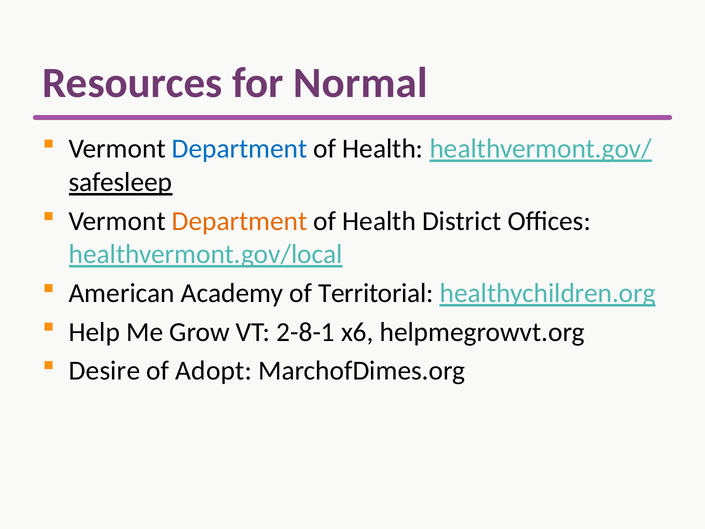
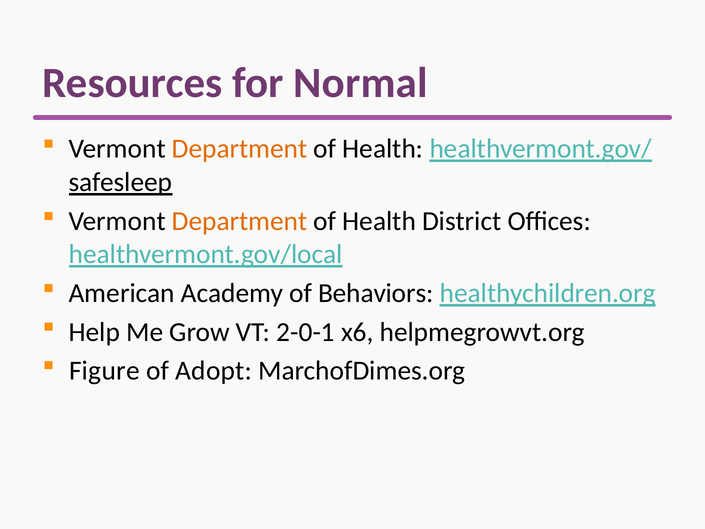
Department at (240, 149) colour: blue -> orange
Territorial: Territorial -> Behaviors
2-8-1: 2-8-1 -> 2-0-1
Desire: Desire -> Figure
